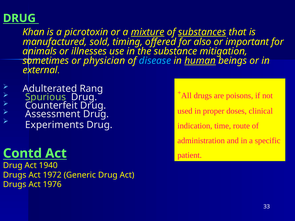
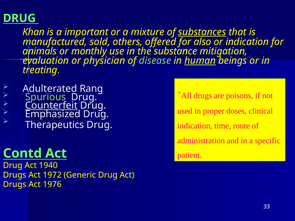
picrotoxin: picrotoxin -> important
mixture underline: present -> none
timing: timing -> others
or important: important -> indication
illnesses: illnesses -> monthly
sometimes: sometimes -> evaluation
disease colour: light blue -> light green
external: external -> treating
Counterfeit underline: none -> present
Assessment: Assessment -> Emphasized
Experiments: Experiments -> Therapeutics
